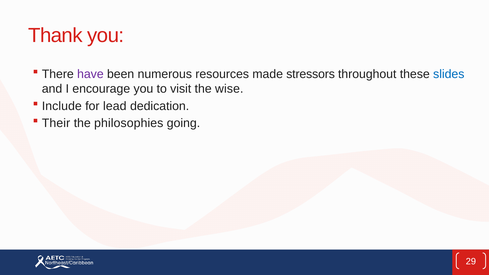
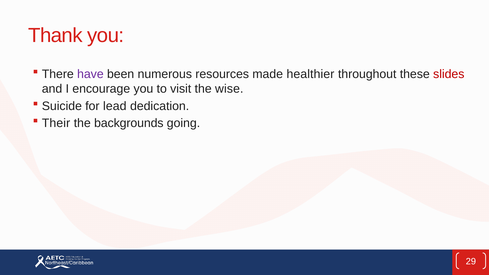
stressors: stressors -> healthier
slides colour: blue -> red
Include: Include -> Suicide
philosophies: philosophies -> backgrounds
